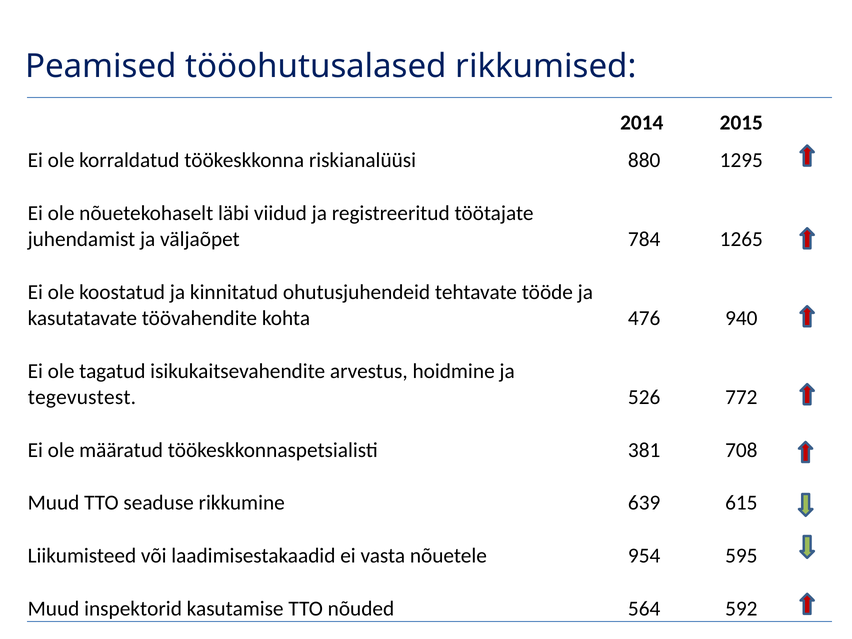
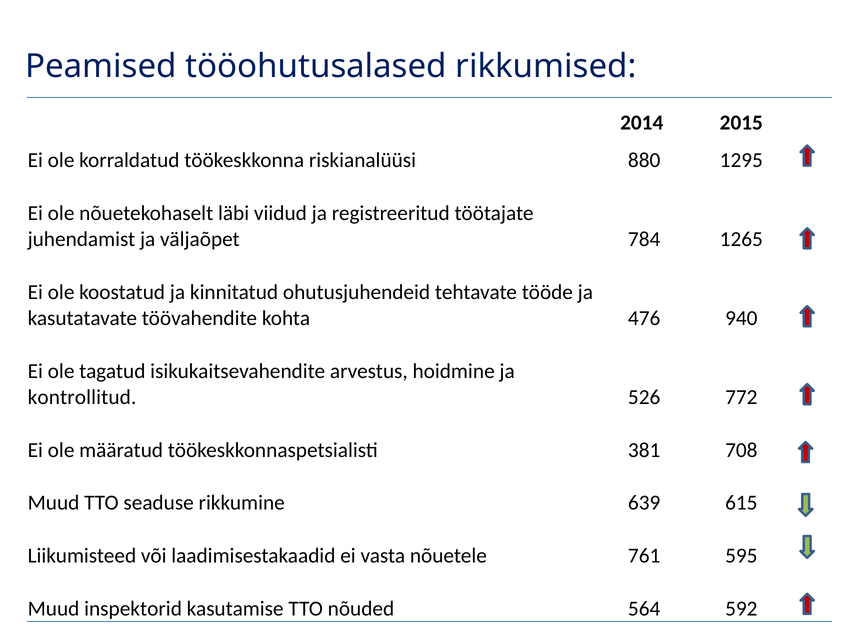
tegevustest: tegevustest -> kontrollitud
954: 954 -> 761
